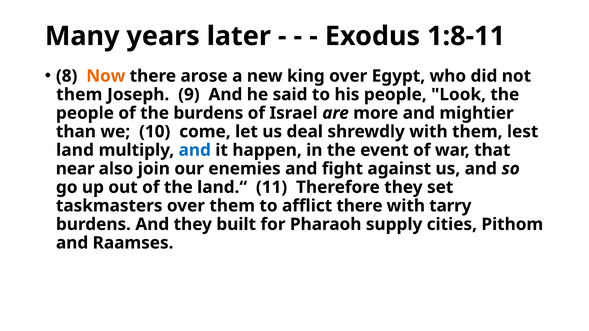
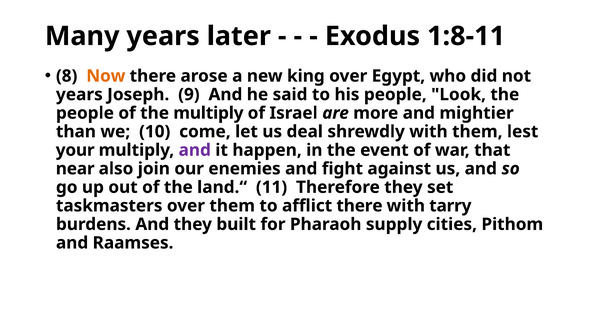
them at (79, 95): them -> years
the burdens: burdens -> multiply
land: land -> your
and at (195, 150) colour: blue -> purple
